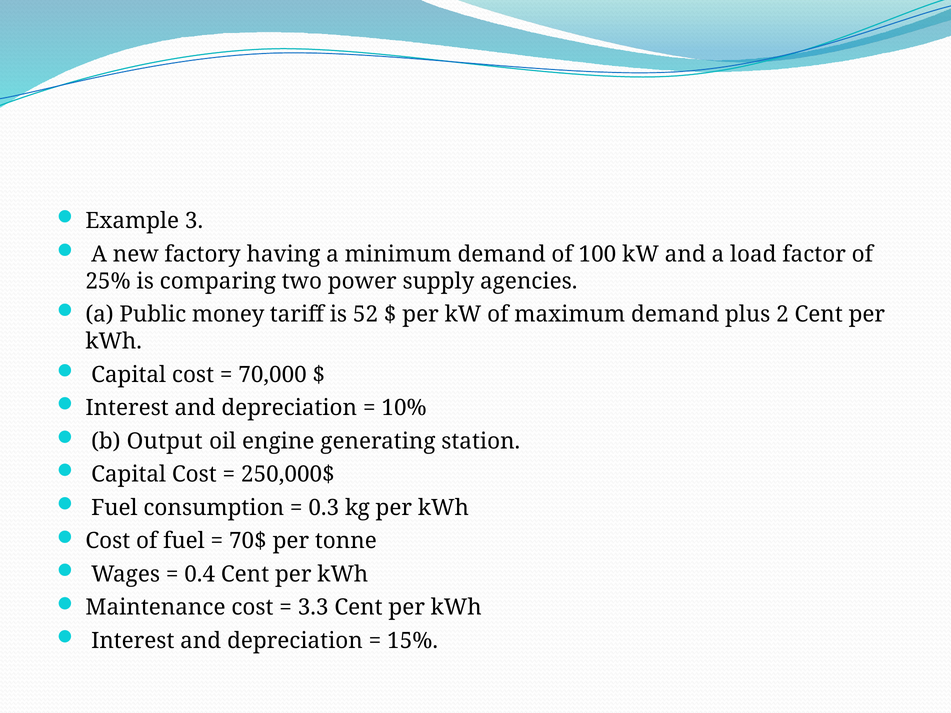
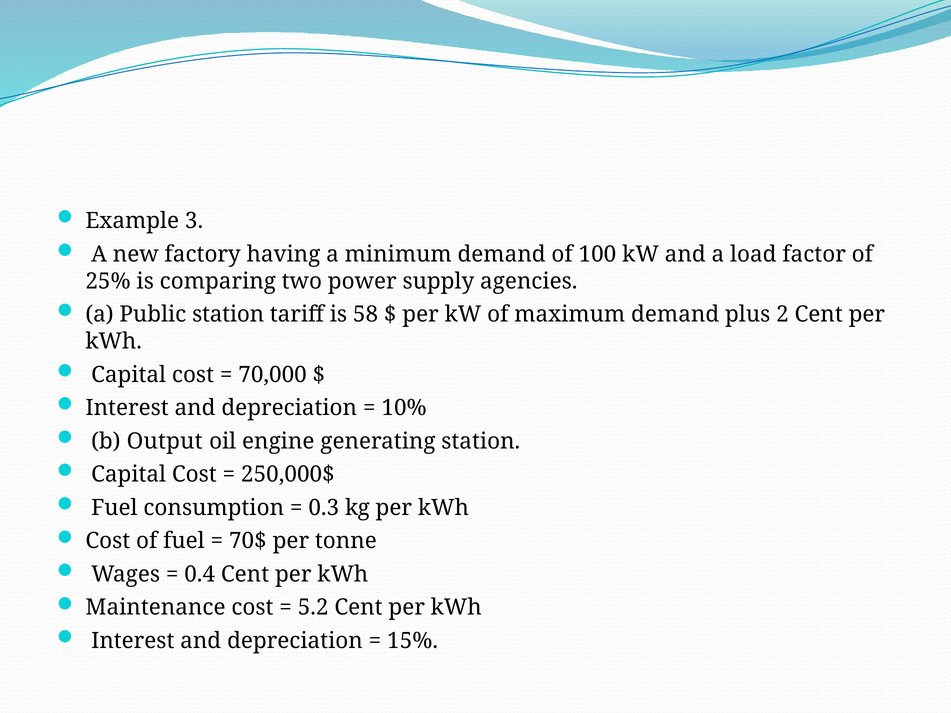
Public money: money -> station
52: 52 -> 58
3.3: 3.3 -> 5.2
